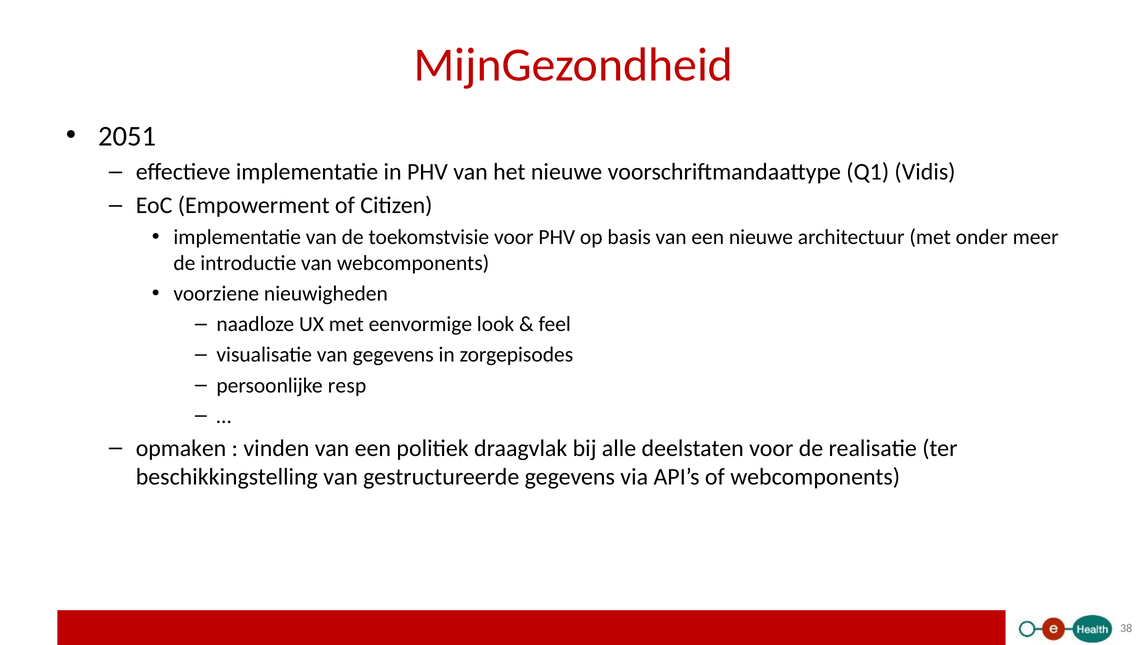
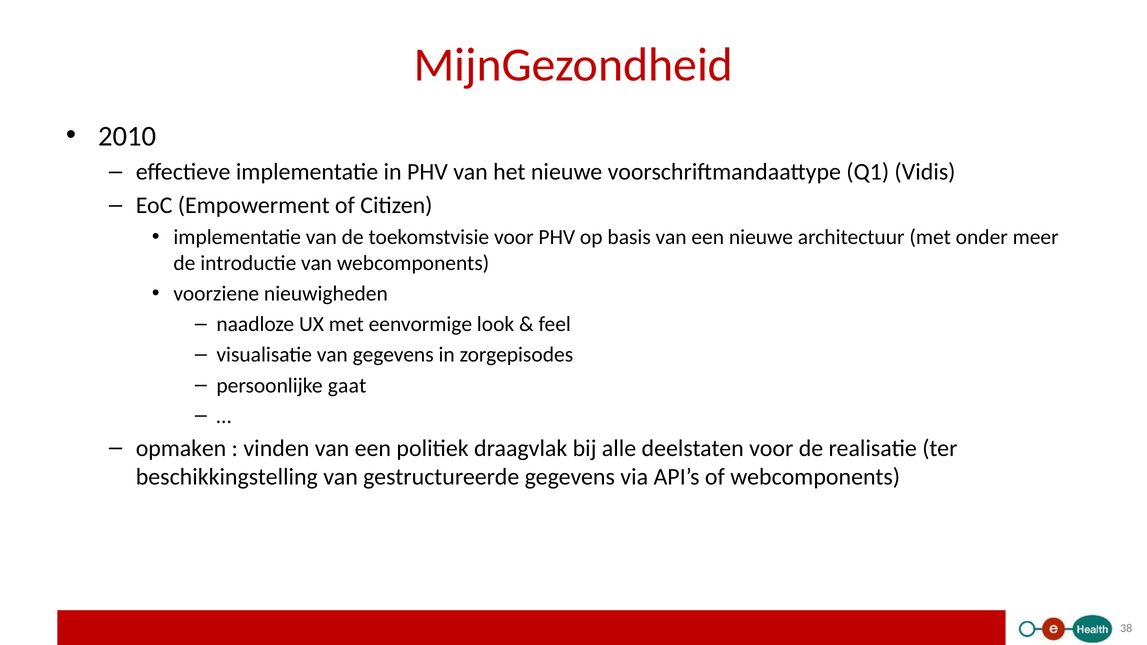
2051: 2051 -> 2010
resp: resp -> gaat
